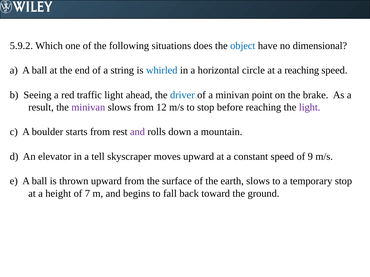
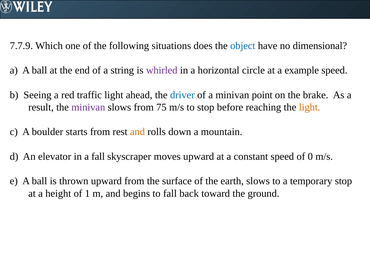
5.9.2: 5.9.2 -> 7.7.9
whirled colour: blue -> purple
a reaching: reaching -> example
12: 12 -> 75
light at (310, 107) colour: purple -> orange
and at (137, 132) colour: purple -> orange
a tell: tell -> fall
9: 9 -> 0
7: 7 -> 1
